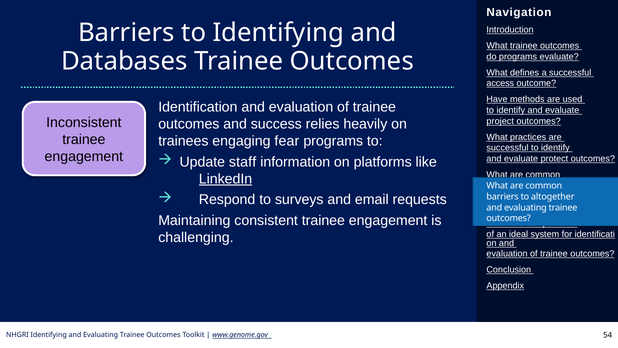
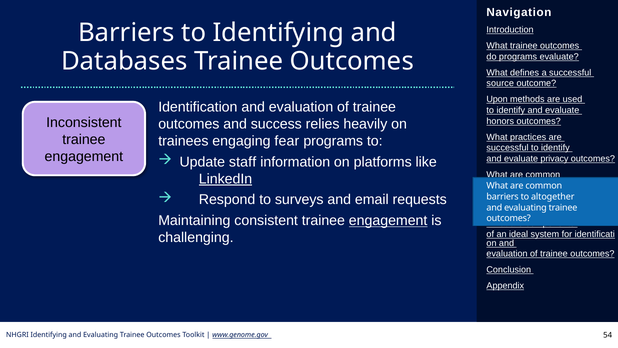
access: access -> source
Have: Have -> Upon
project: project -> honors
protect: protect -> privacy
engagement at (388, 220) underline: none -> present
